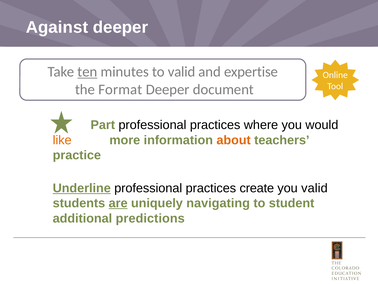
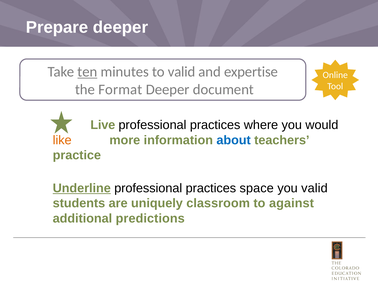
Against: Against -> Prepare
Part: Part -> Live
about colour: orange -> blue
create: create -> space
are underline: present -> none
navigating: navigating -> classroom
student: student -> against
